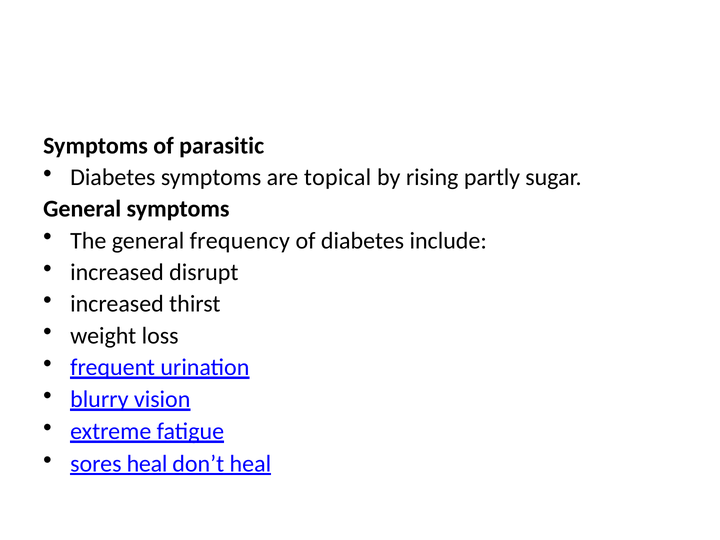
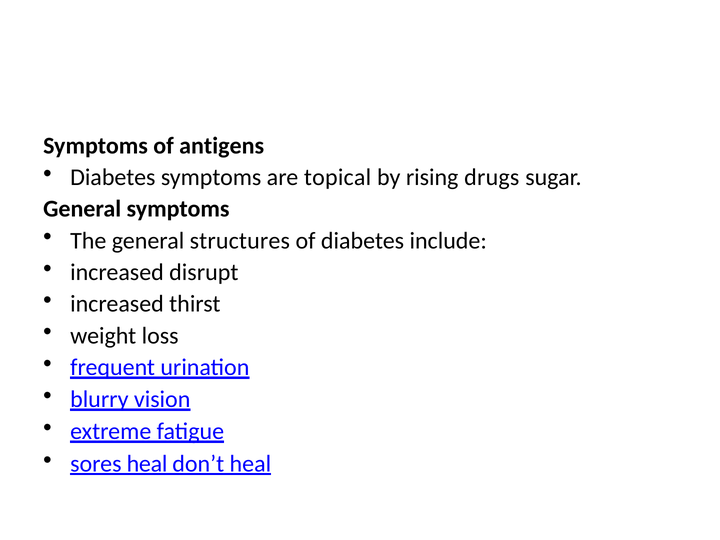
parasitic: parasitic -> antigens
partly: partly -> drugs
frequency: frequency -> structures
